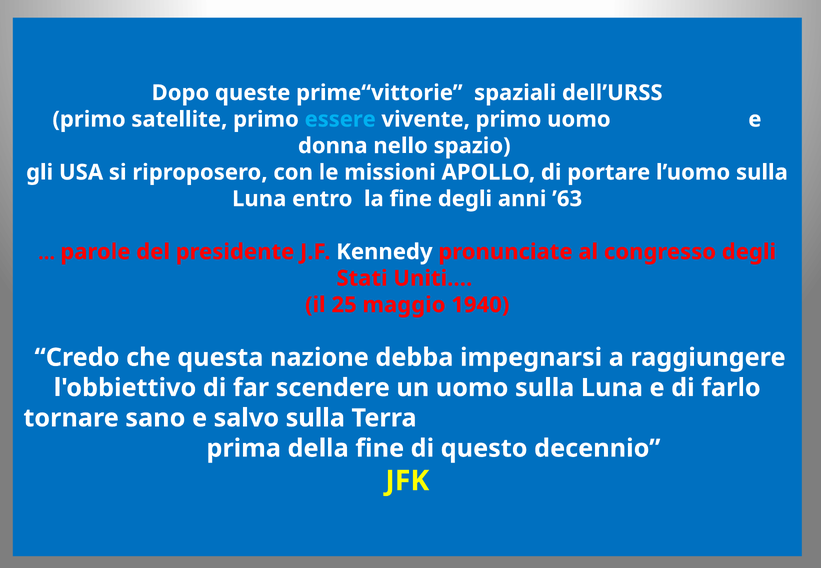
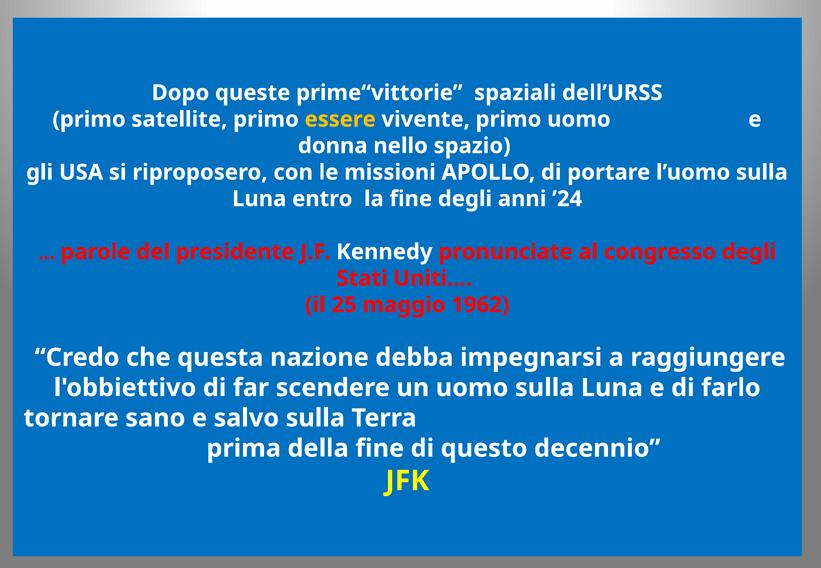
essere colour: light blue -> yellow
’63: ’63 -> ’24
1940: 1940 -> 1962
